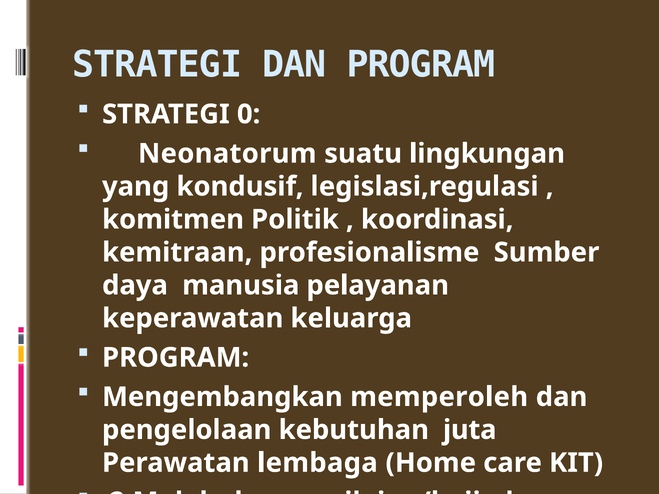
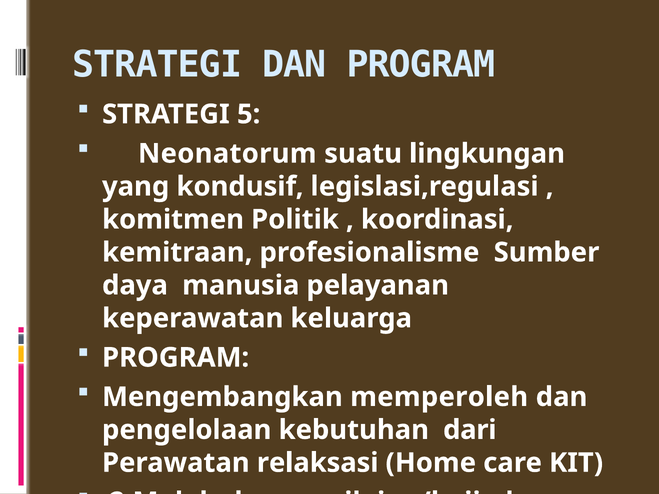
0: 0 -> 5
juta: juta -> dari
lembaga: lembaga -> relaksasi
